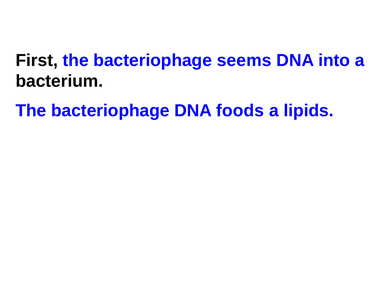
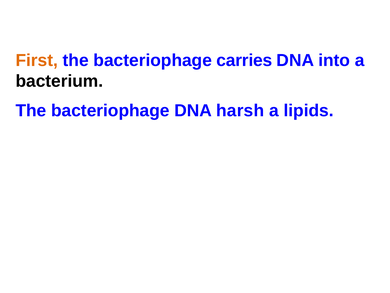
First colour: black -> orange
seems: seems -> carries
foods: foods -> harsh
